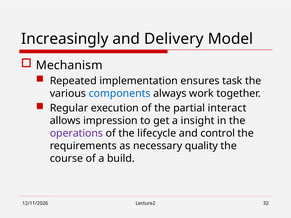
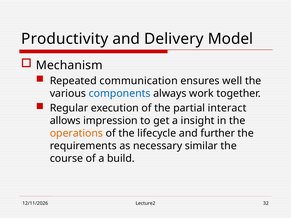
Increasingly: Increasingly -> Productivity
implementation: implementation -> communication
task: task -> well
operations colour: purple -> orange
control: control -> further
quality: quality -> similar
